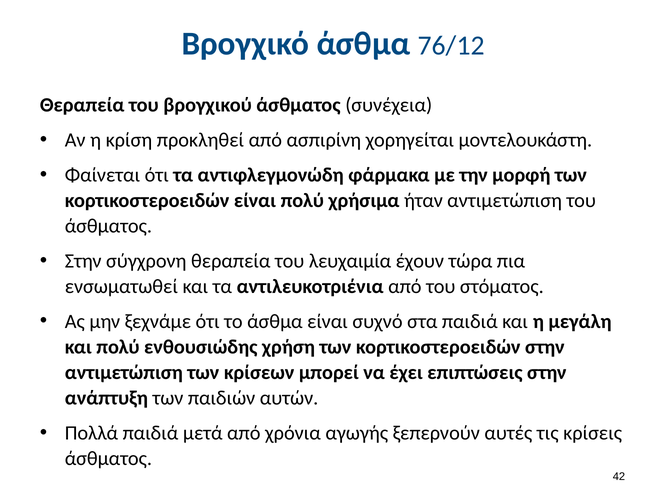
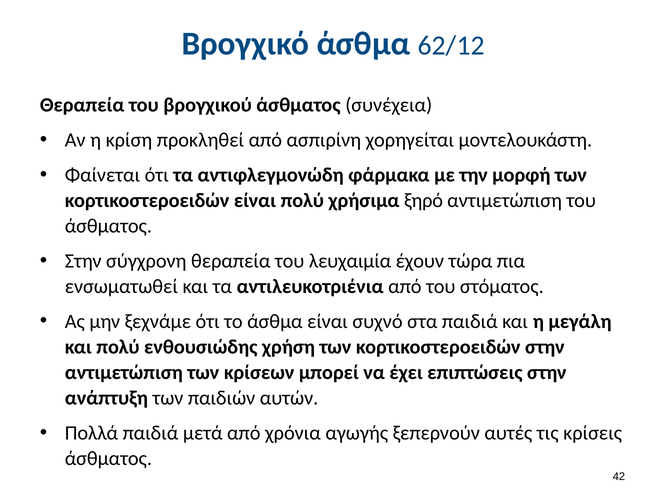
76/12: 76/12 -> 62/12
ήταν: ήταν -> ξηρό
